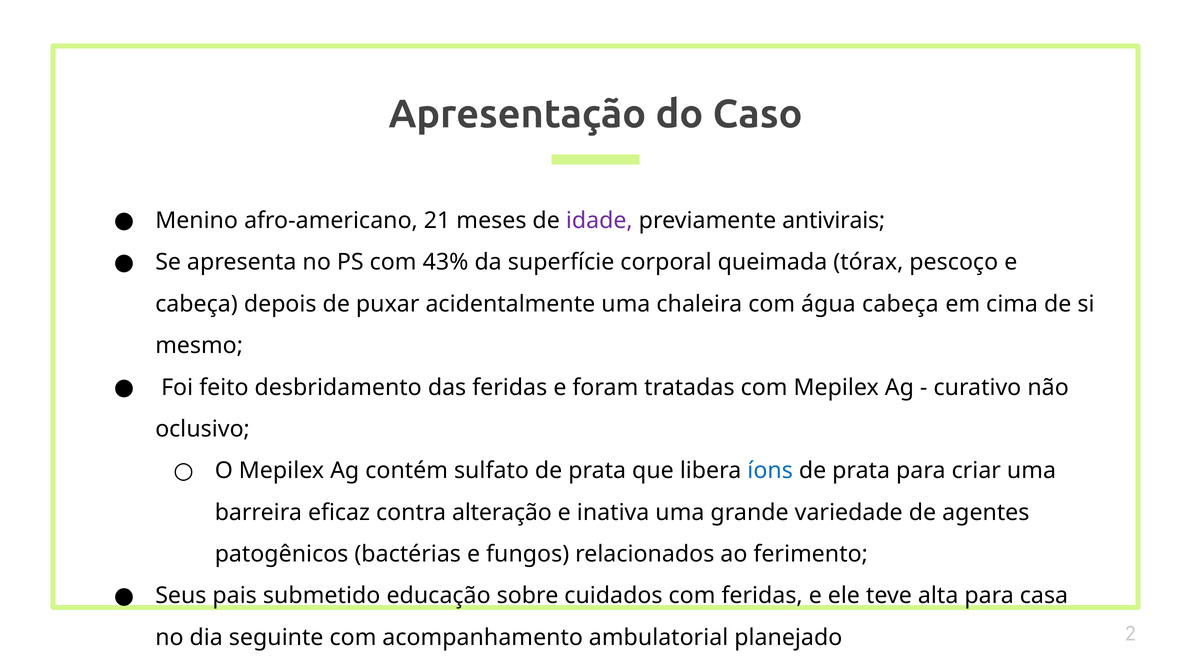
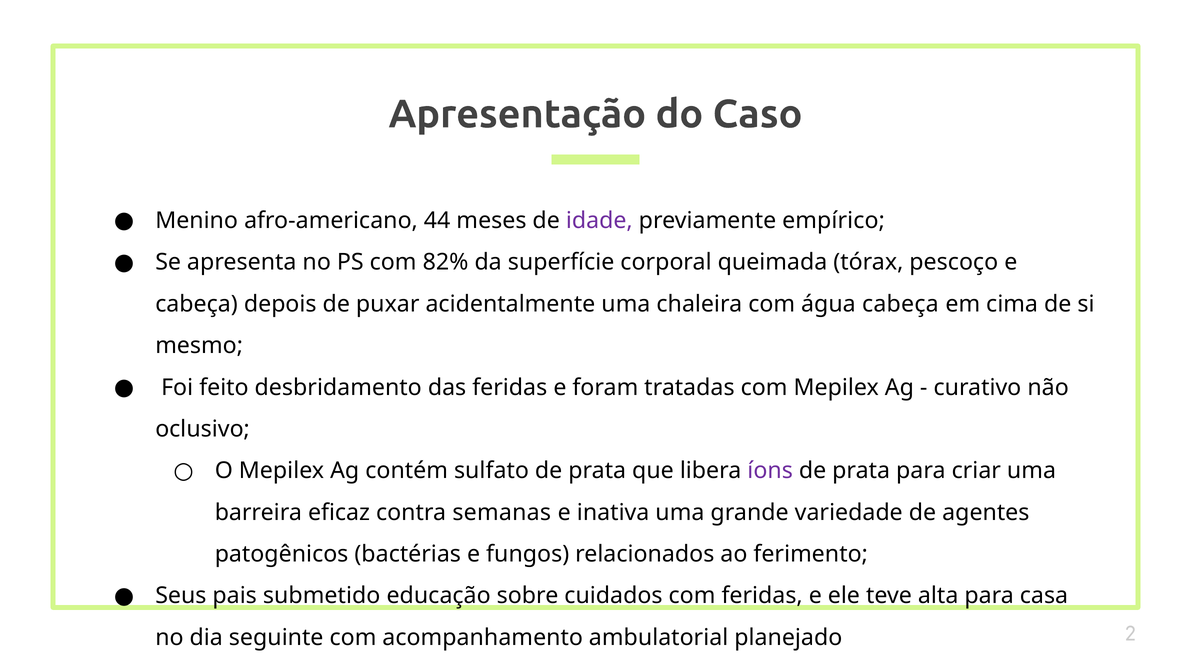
21: 21 -> 44
antivirais: antivirais -> empírico
43%: 43% -> 82%
íons colour: blue -> purple
alteração: alteração -> semanas
